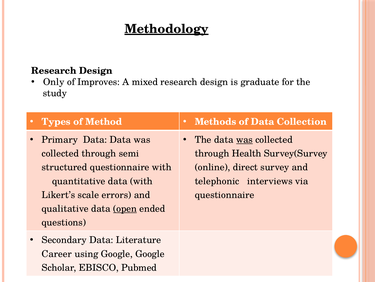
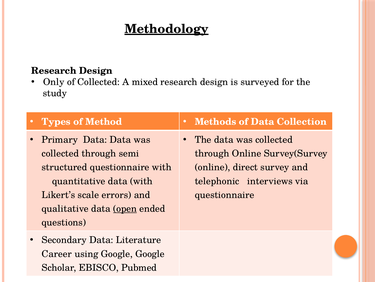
of Improves: Improves -> Collected
graduate: graduate -> surveyed
was at (244, 139) underline: present -> none
through Health: Health -> Online
